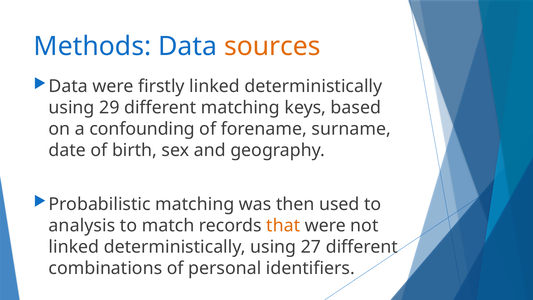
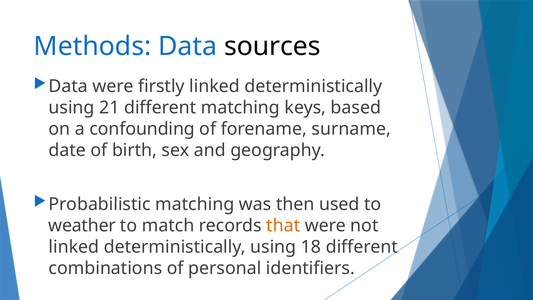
sources colour: orange -> black
29: 29 -> 21
analysis: analysis -> weather
27: 27 -> 18
